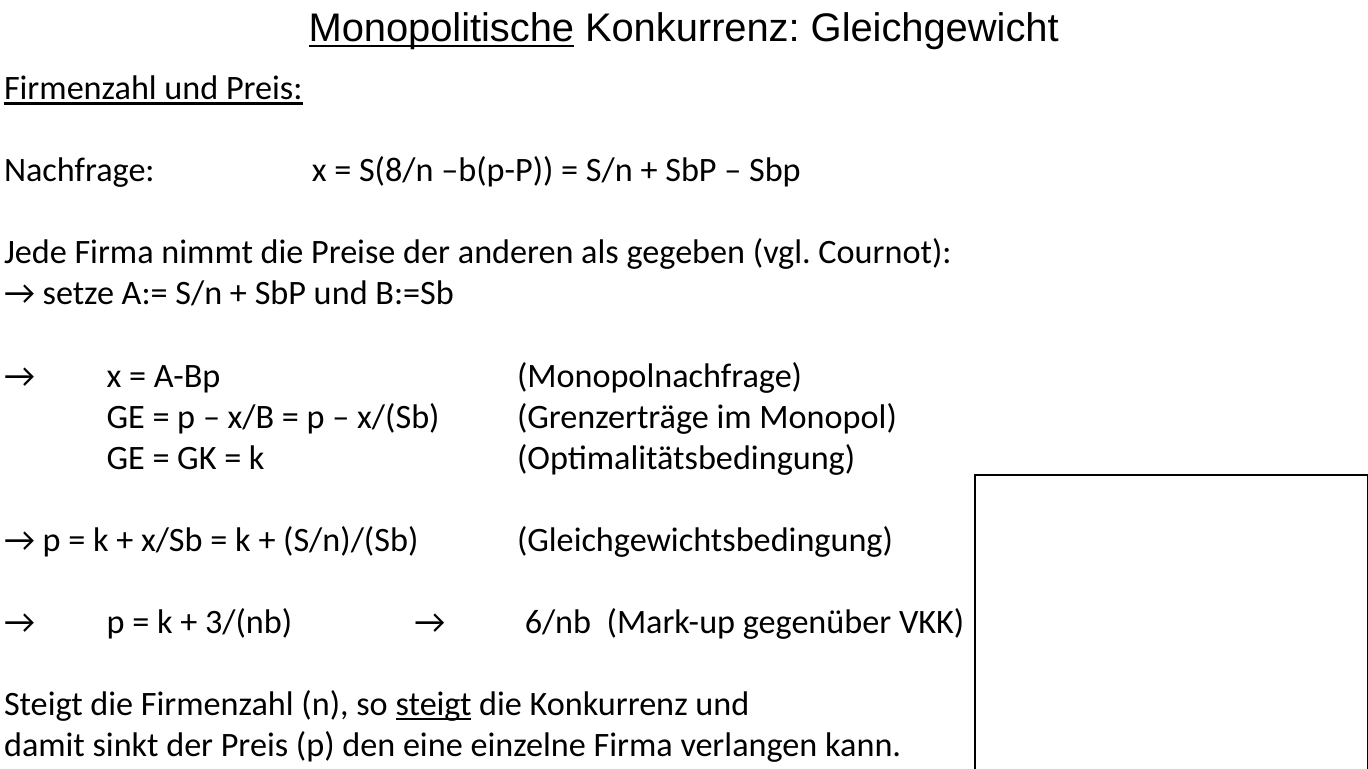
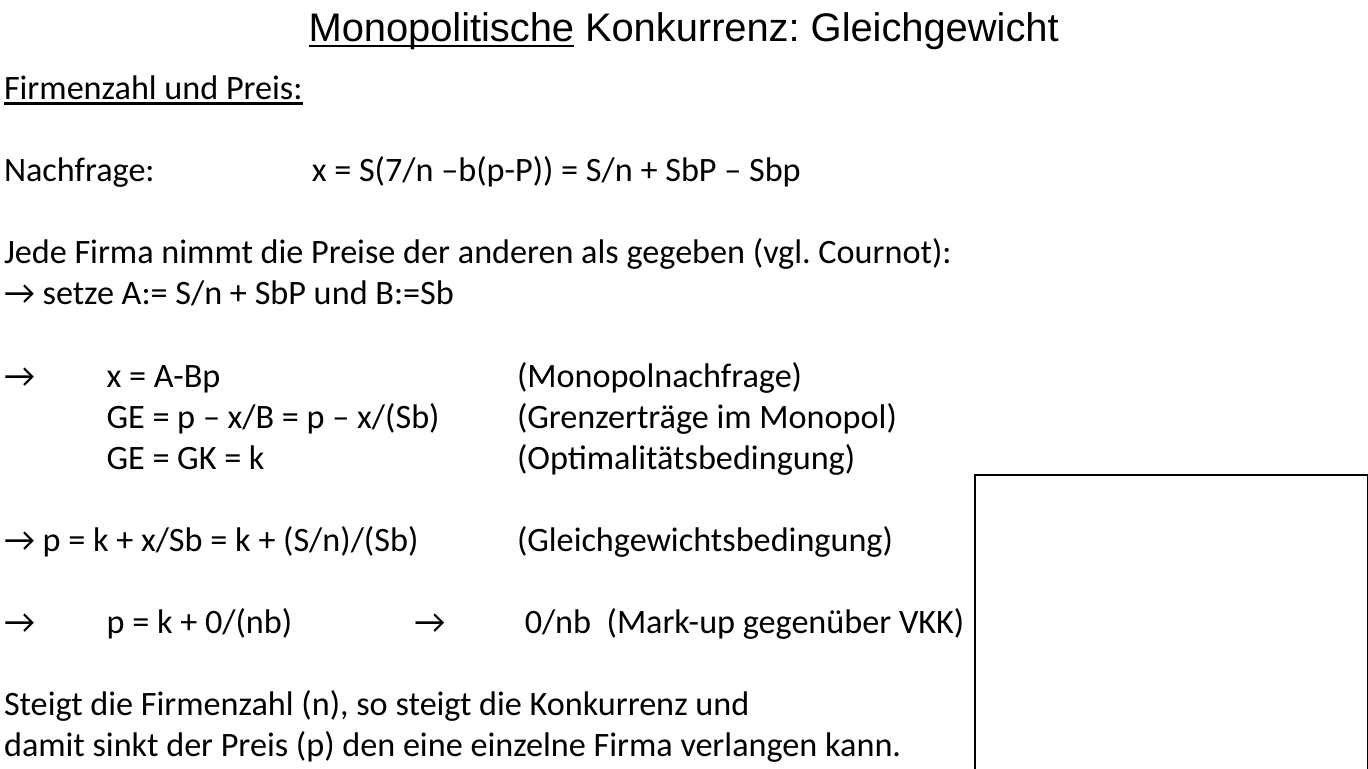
S(8/n: S(8/n -> S(7/n
3/(nb: 3/(nb -> 0/(nb
6/nb: 6/nb -> 0/nb
steigt at (434, 704) underline: present -> none
